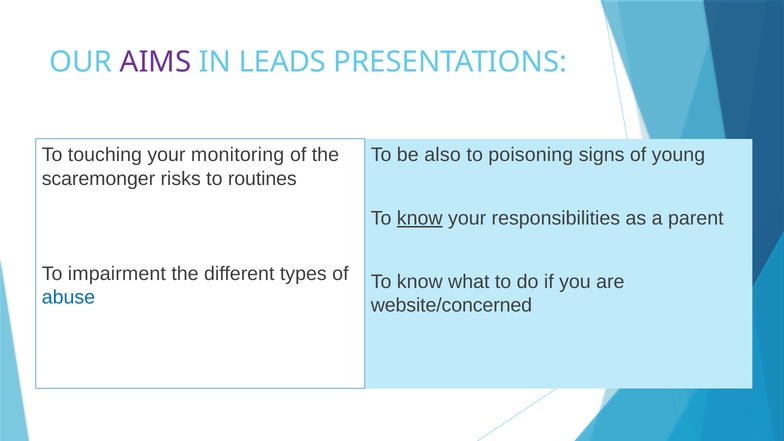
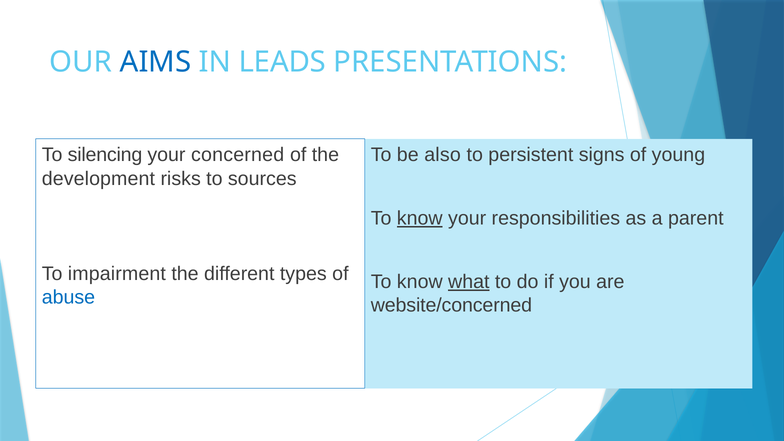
AIMS colour: purple -> blue
touching: touching -> silencing
monitoring: monitoring -> concerned
poisoning: poisoning -> persistent
scaremonger: scaremonger -> development
routines: routines -> sources
what underline: none -> present
